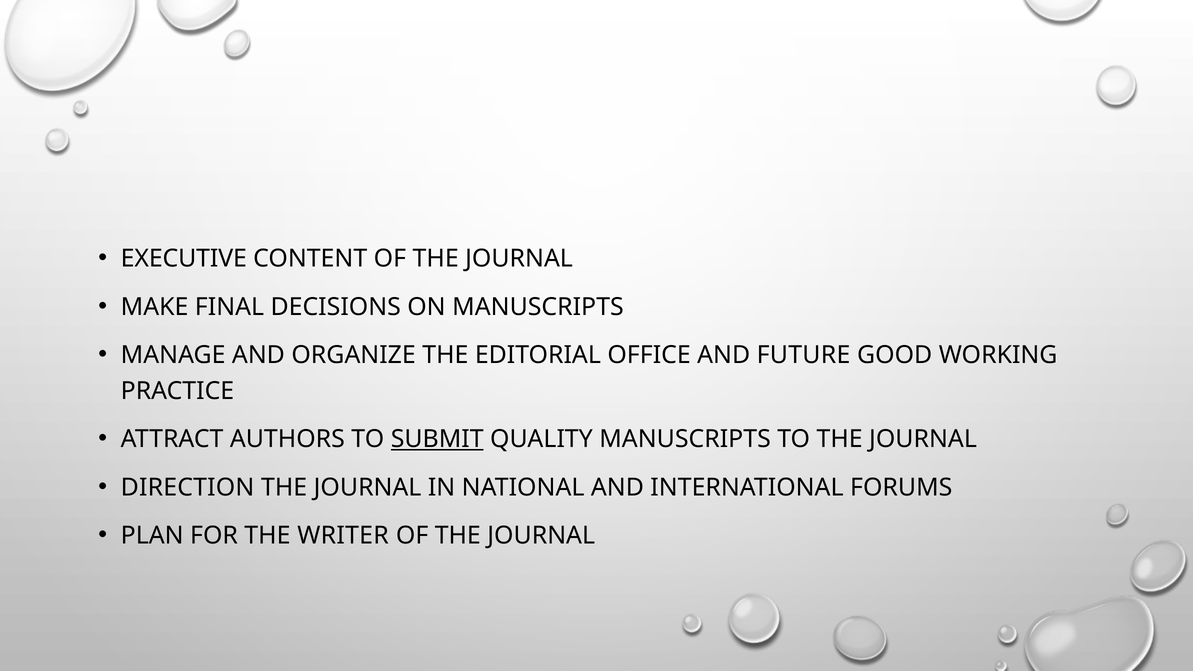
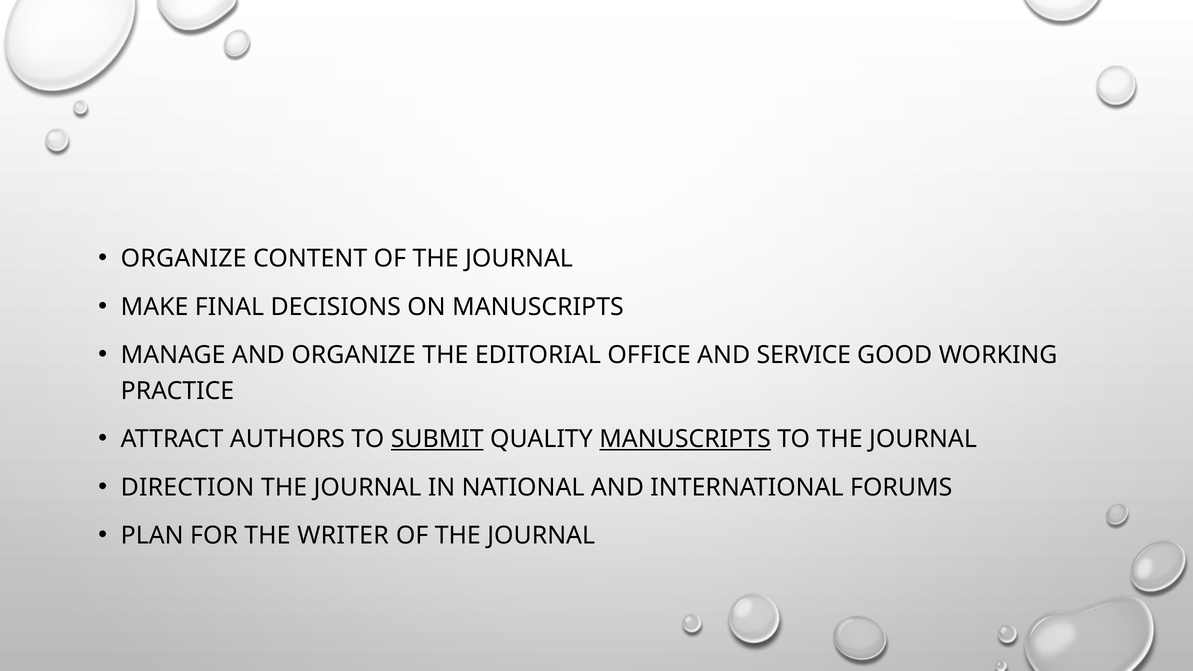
EXECUTIVE at (184, 259): EXECUTIVE -> ORGANIZE
FUTURE: FUTURE -> SERVICE
MANUSCRIPTS at (685, 439) underline: none -> present
